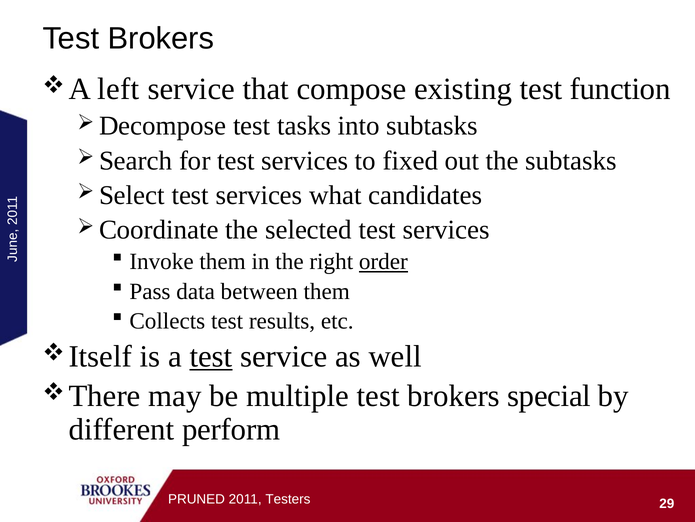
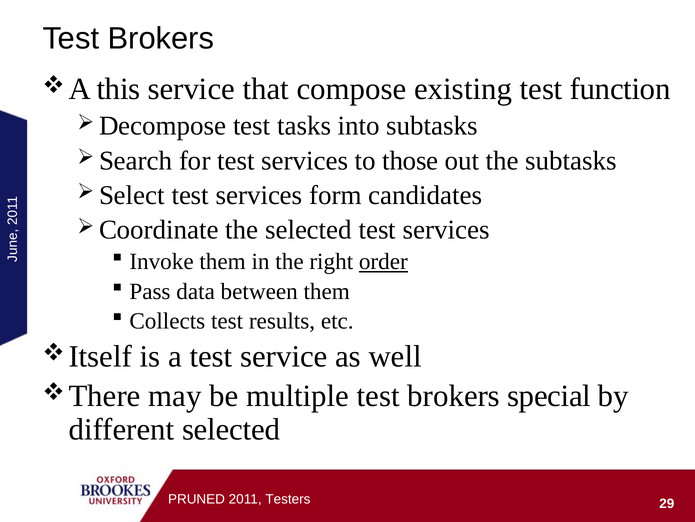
left: left -> this
fixed: fixed -> those
what: what -> form
test at (211, 356) underline: present -> none
different perform: perform -> selected
